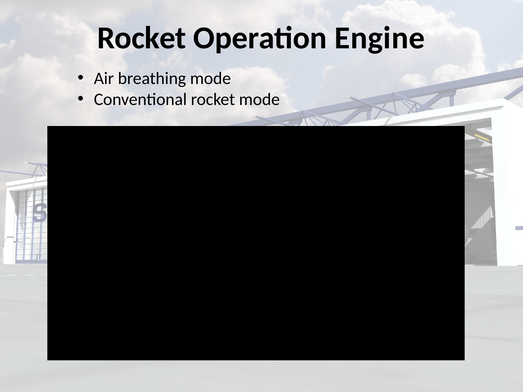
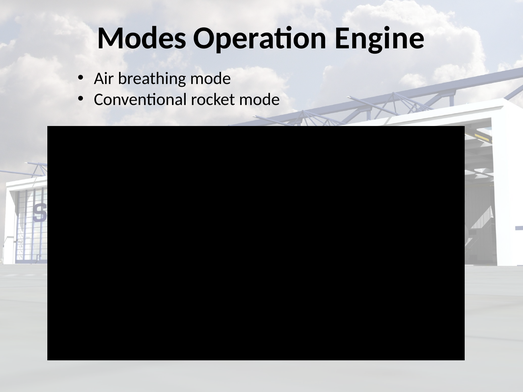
Rocket at (142, 38): Rocket -> Modes
